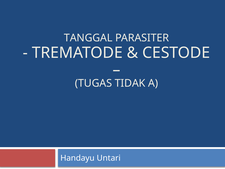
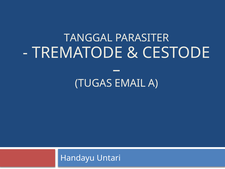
TIDAK: TIDAK -> EMAIL
